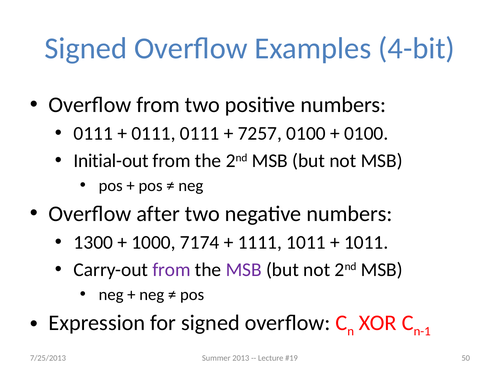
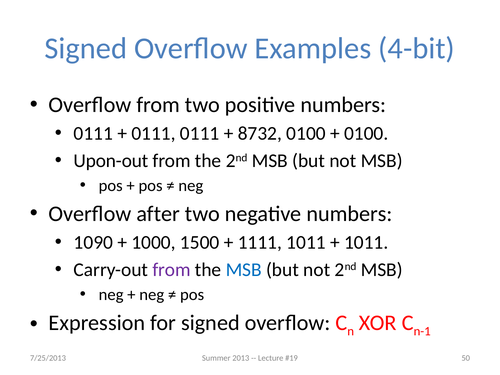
7257: 7257 -> 8732
Initial-out: Initial-out -> Upon-out
1300: 1300 -> 1090
7174: 7174 -> 1500
MSB at (244, 270) colour: purple -> blue
